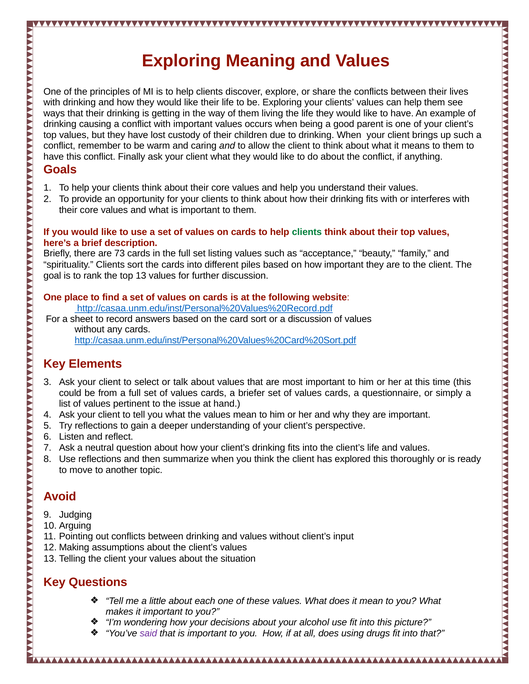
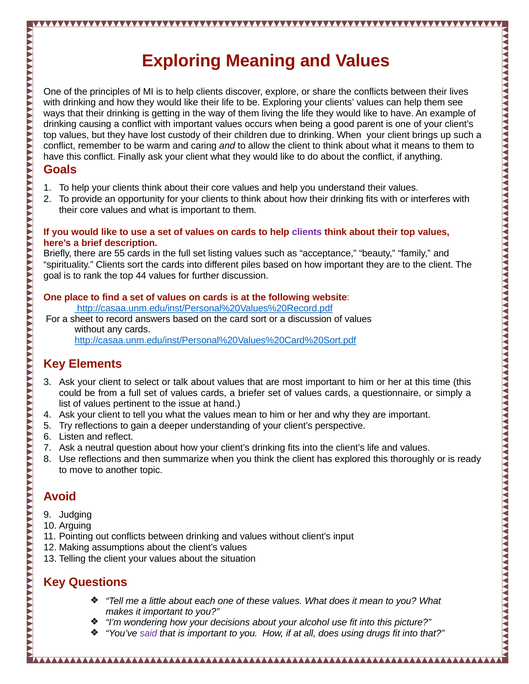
clients at (307, 232) colour: green -> purple
73: 73 -> 55
13: 13 -> 44
